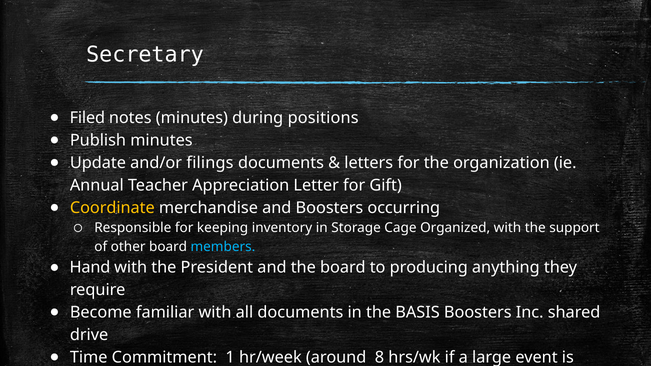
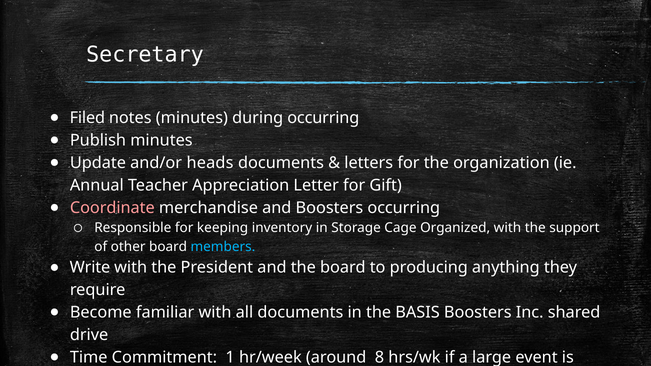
during positions: positions -> occurring
filings: filings -> heads
Coordinate colour: yellow -> pink
Hand: Hand -> Write
